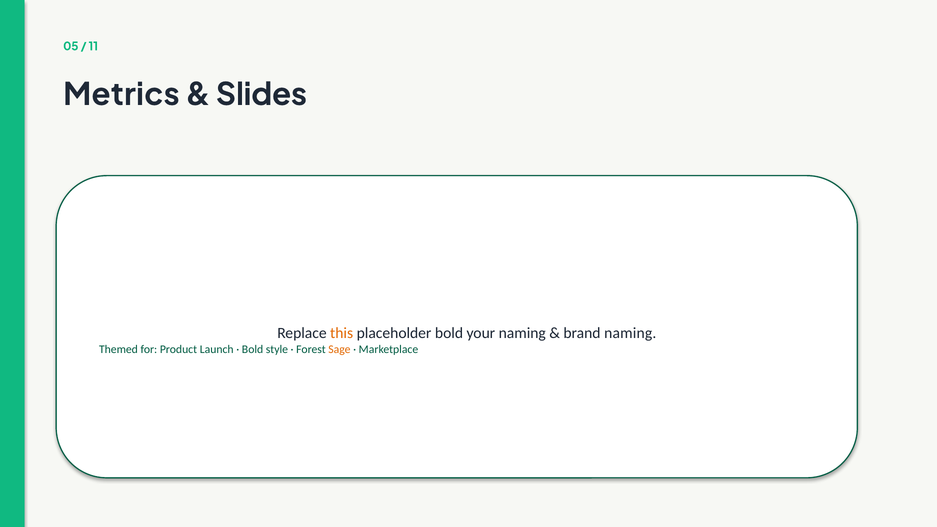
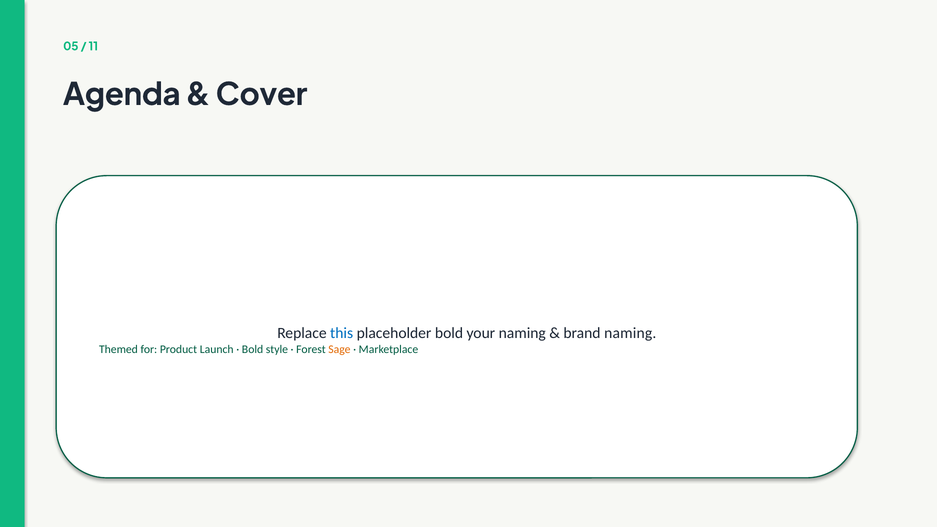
Metrics: Metrics -> Agenda
Slides: Slides -> Cover
this colour: orange -> blue
